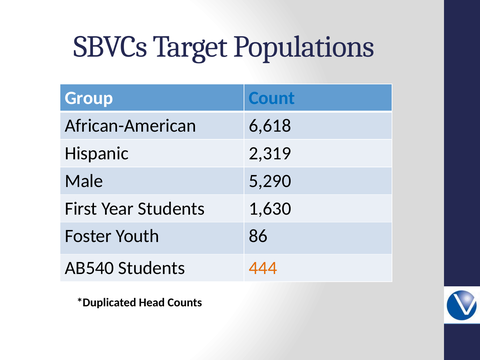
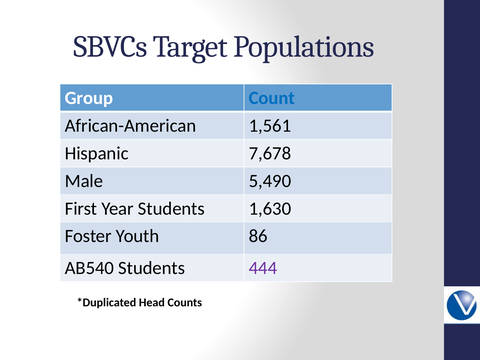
6,618: 6,618 -> 1,561
2,319: 2,319 -> 7,678
5,290: 5,290 -> 5,490
444 colour: orange -> purple
